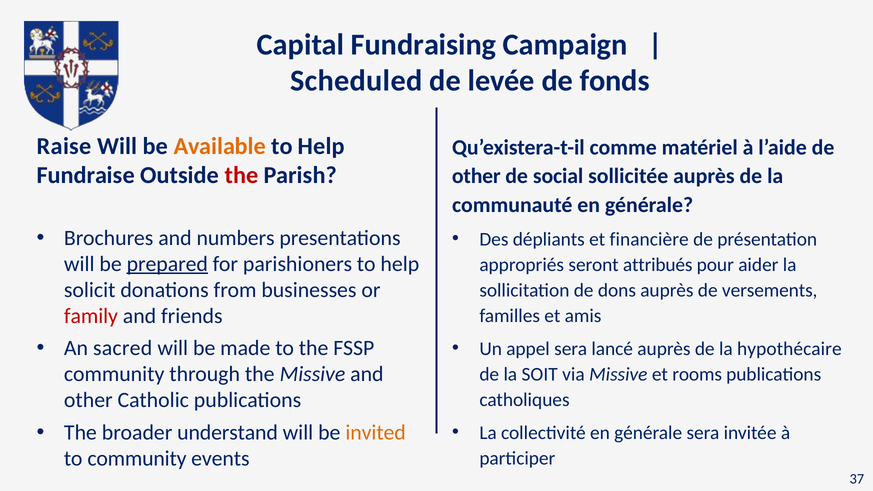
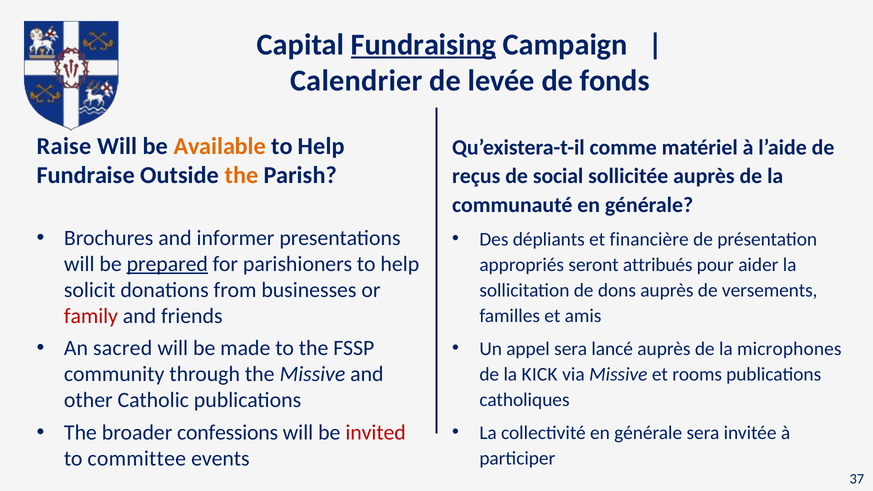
Fundraising underline: none -> present
Scheduled: Scheduled -> Calendrier
the at (241, 175) colour: red -> orange
other at (476, 176): other -> reçus
numbers: numbers -> informer
hypothécaire: hypothécaire -> microphones
SOIT: SOIT -> KICK
understand: understand -> confessions
invited colour: orange -> red
to community: community -> committee
